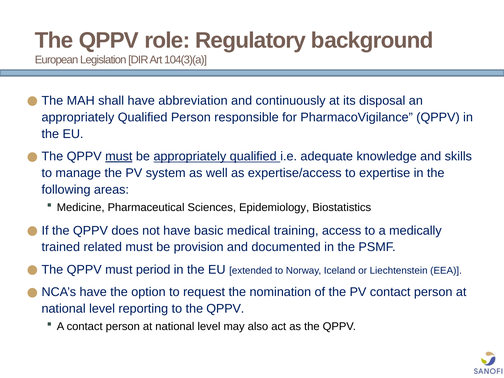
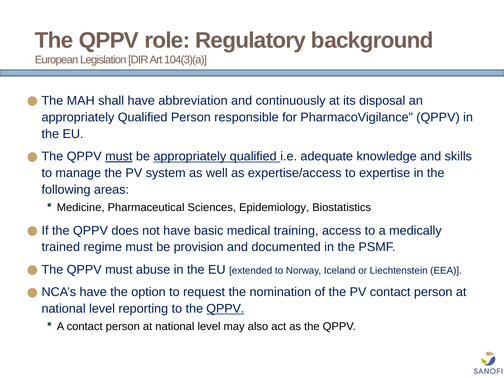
related: related -> regime
period: period -> abuse
QPPV at (225, 309) underline: none -> present
